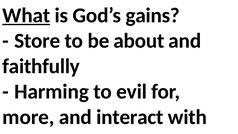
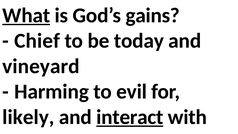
Store: Store -> Chief
about: about -> today
faithfully: faithfully -> vineyard
more: more -> likely
interact underline: none -> present
